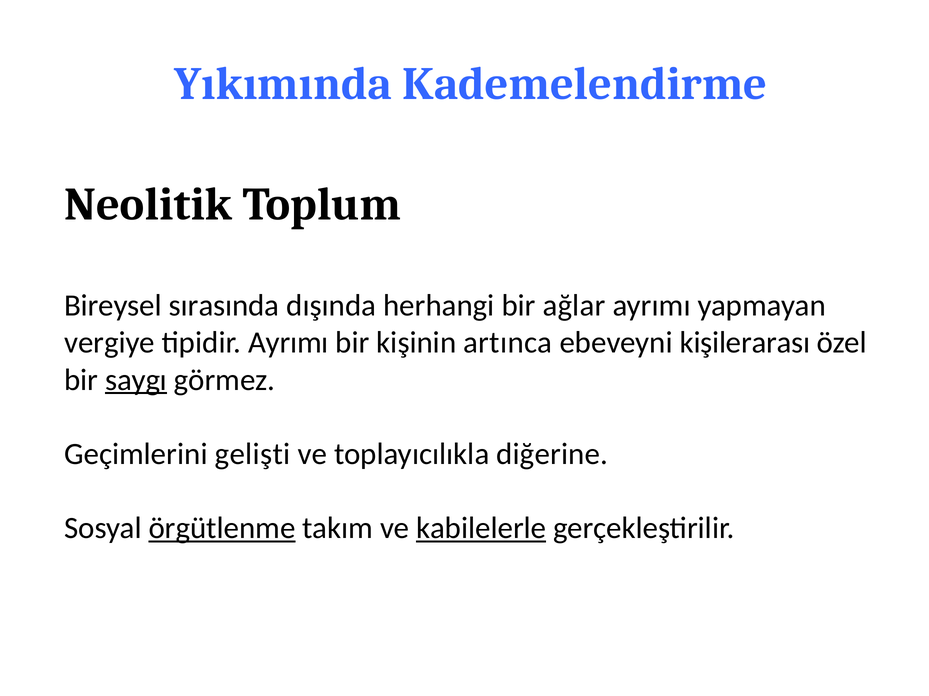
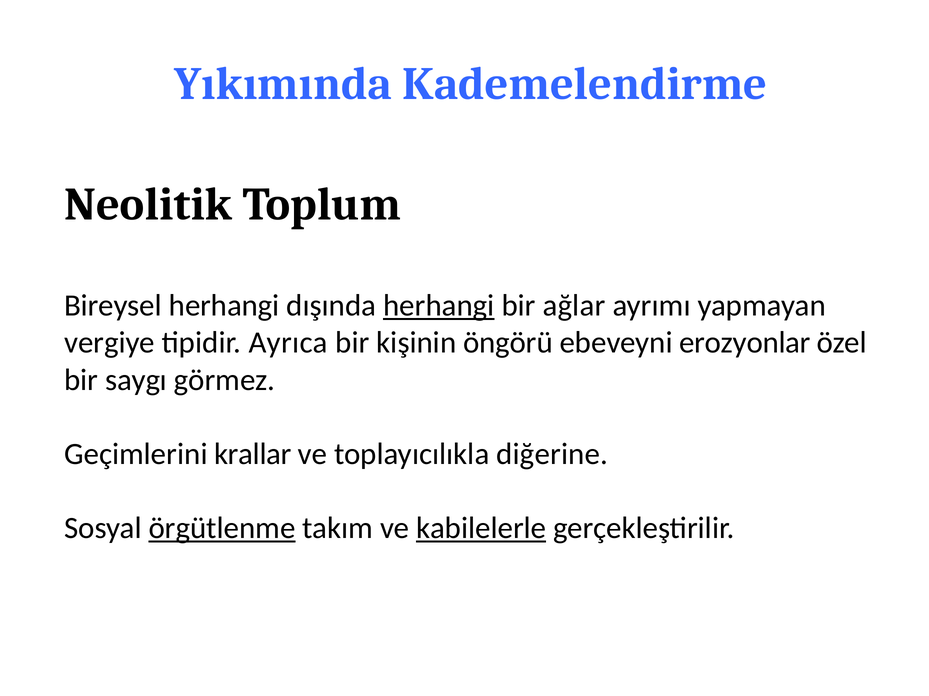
Bireysel sırasında: sırasında -> herhangi
herhangi at (439, 306) underline: none -> present
tipidir Ayrımı: Ayrımı -> Ayrıca
artınca: artınca -> öngörü
kişilerarası: kişilerarası -> erozyonlar
saygı underline: present -> none
gelişti: gelişti -> krallar
